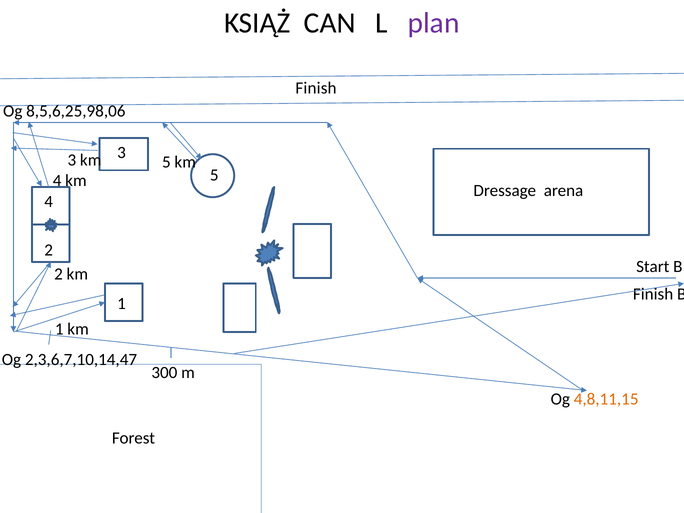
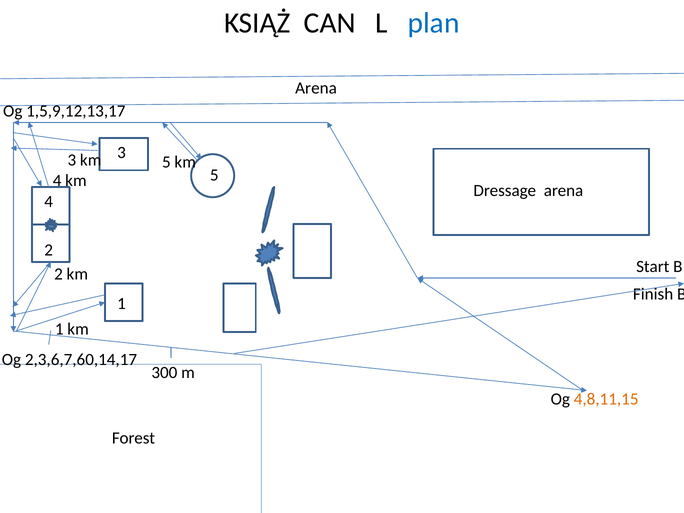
plan colour: purple -> blue
Finish at (316, 88): Finish -> Arena
8,5,6,25,98,06: 8,5,6,25,98,06 -> 1,5,9,12,13,17
2,3,6,7,10,14,47: 2,3,6,7,10,14,47 -> 2,3,6,7,60,14,17
